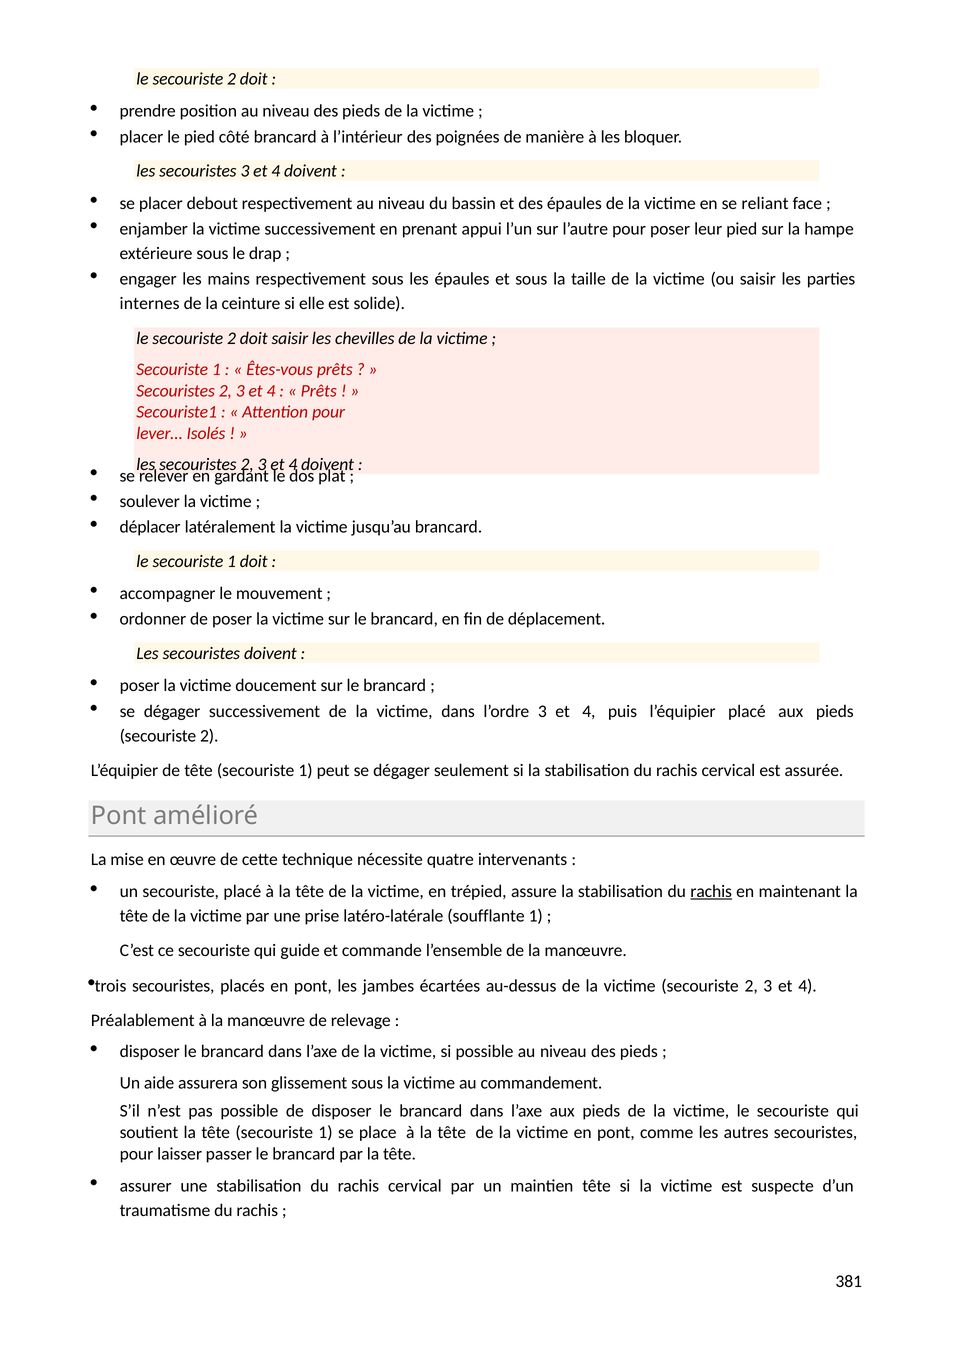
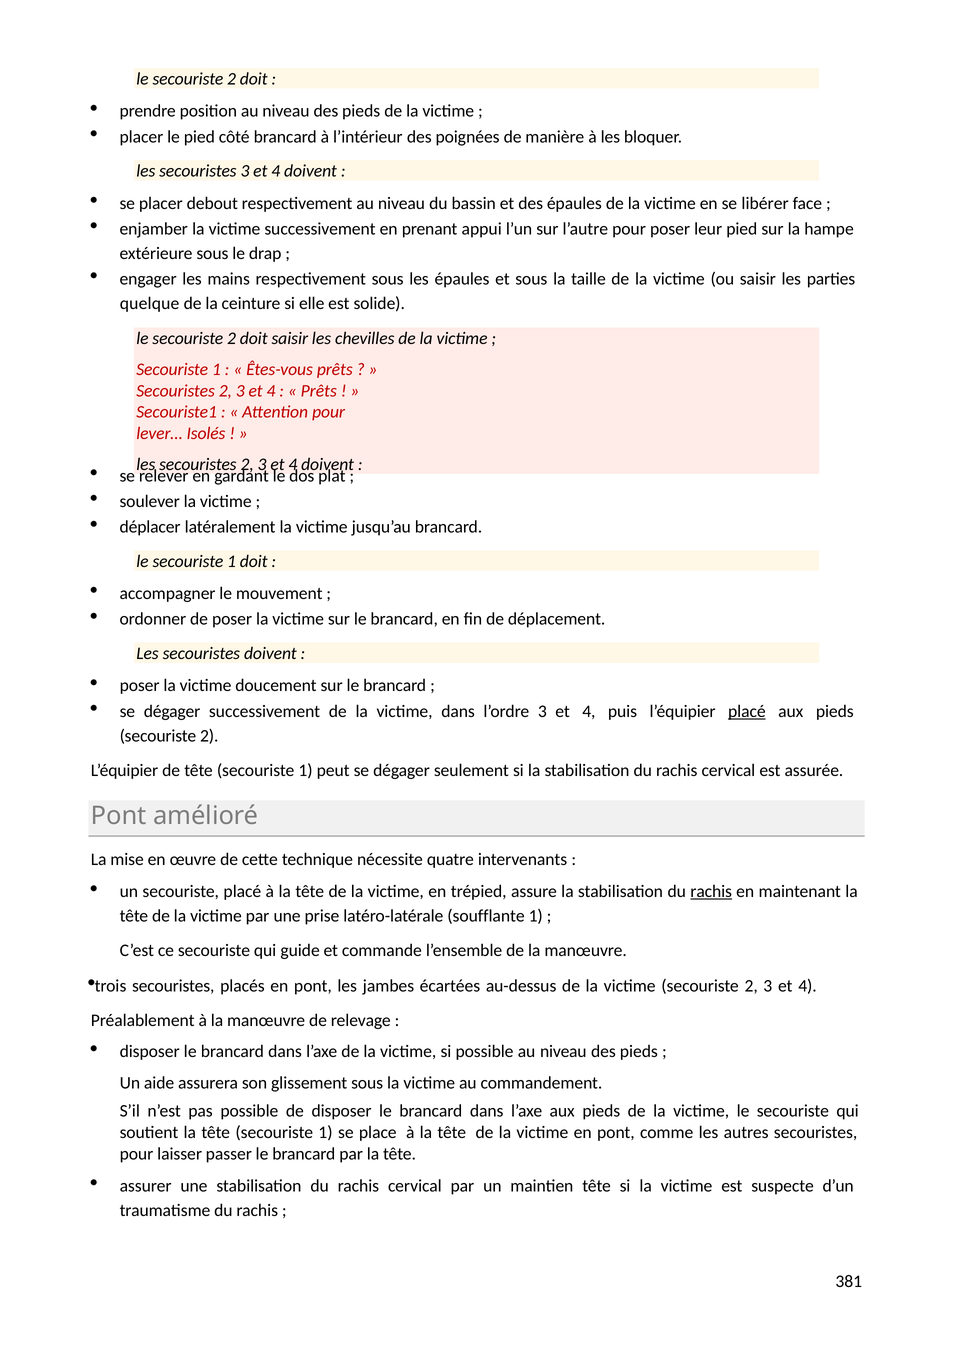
reliant: reliant -> libérer
internes: internes -> quelque
placé at (747, 711) underline: none -> present
